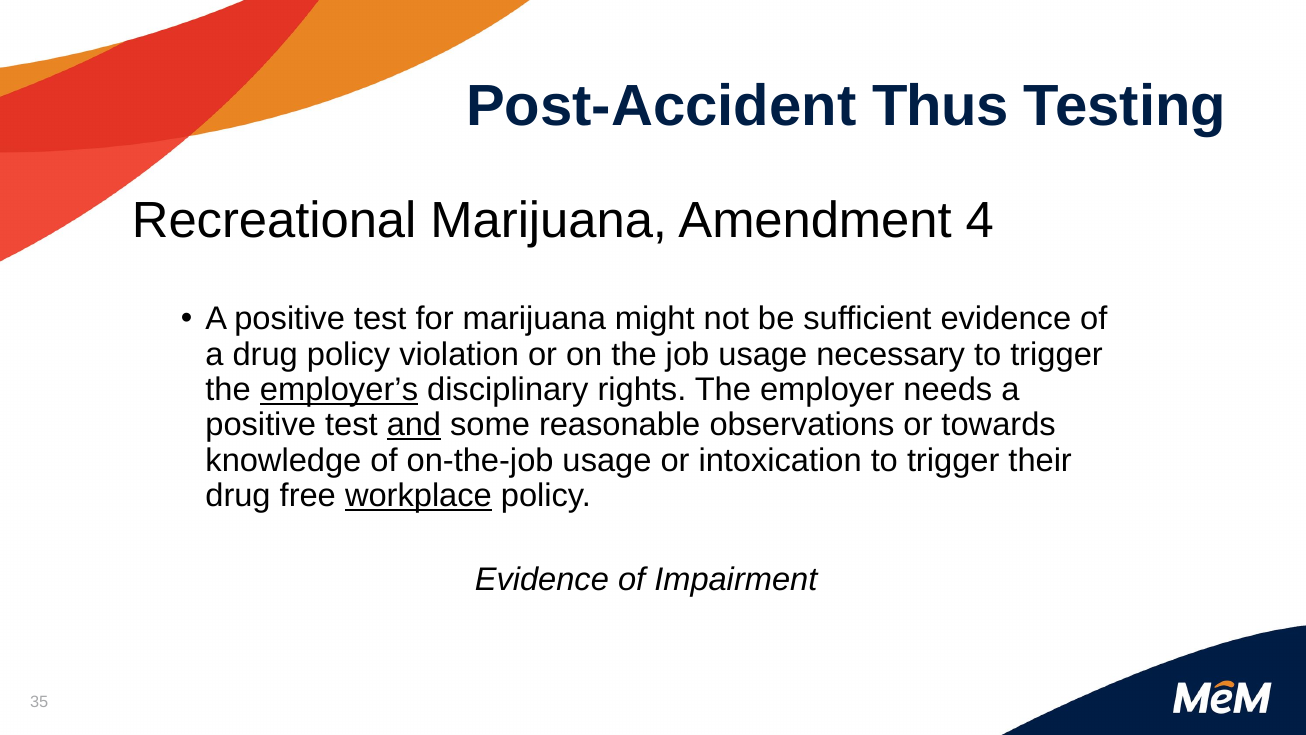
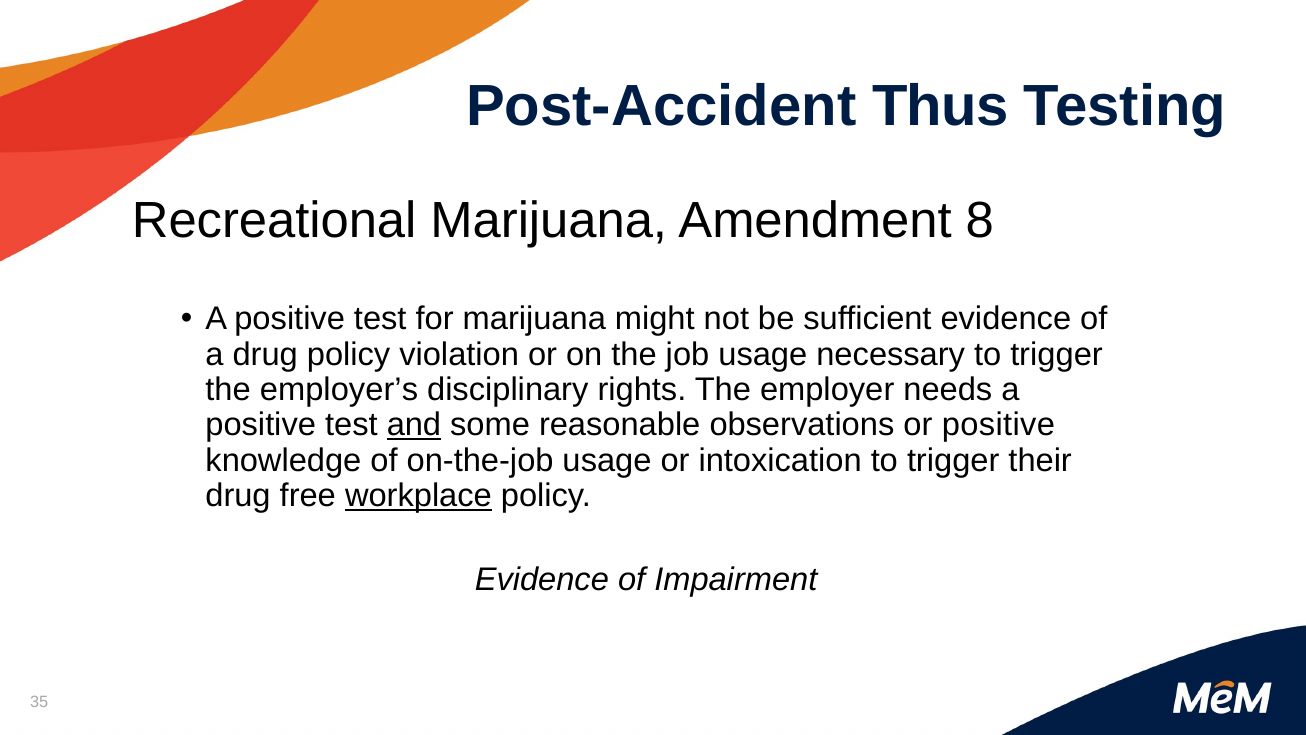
4: 4 -> 8
employer’s underline: present -> none
or towards: towards -> positive
